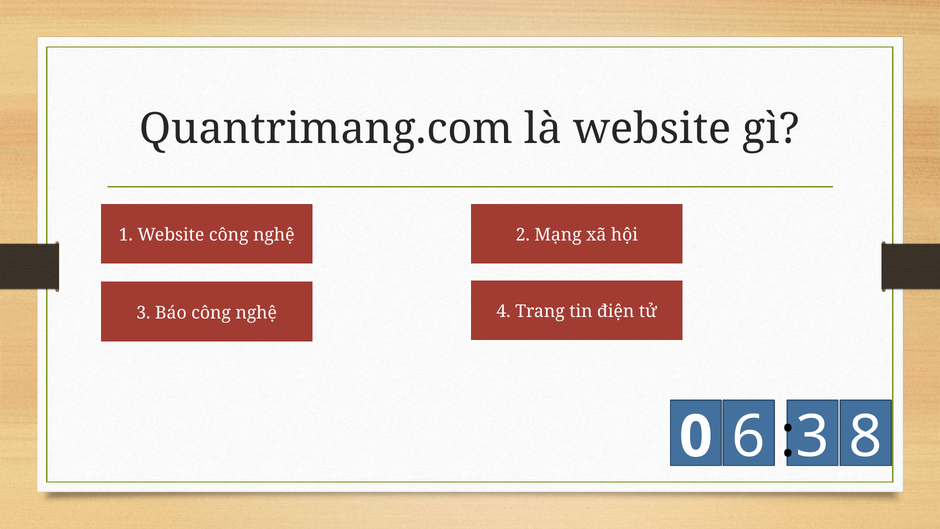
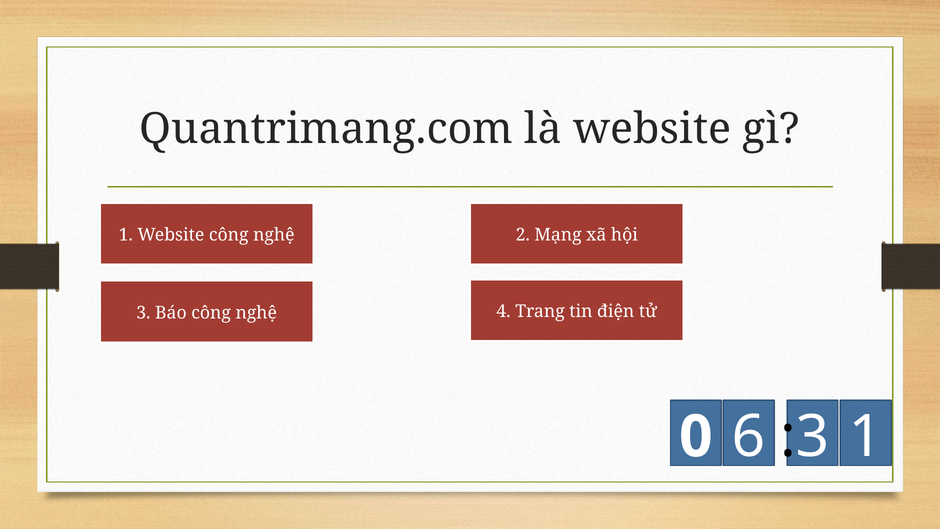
6 8: 8 -> 1
